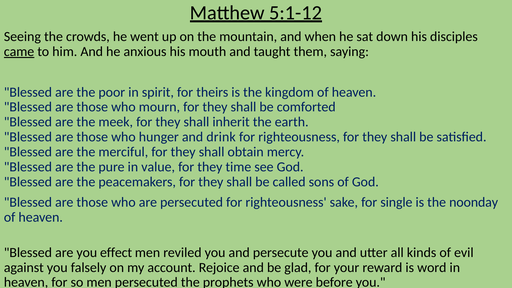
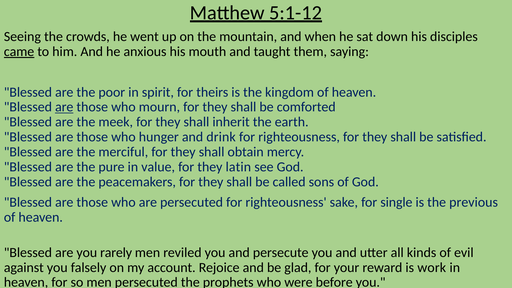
are at (64, 107) underline: none -> present
time: time -> latin
noonday: noonday -> previous
effect: effect -> rarely
word: word -> work
